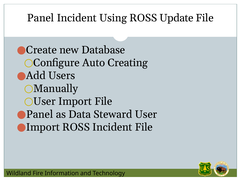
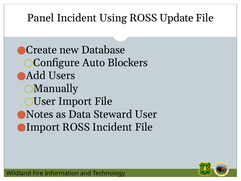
Creating: Creating -> Blockers
Panel at (40, 114): Panel -> Notes
